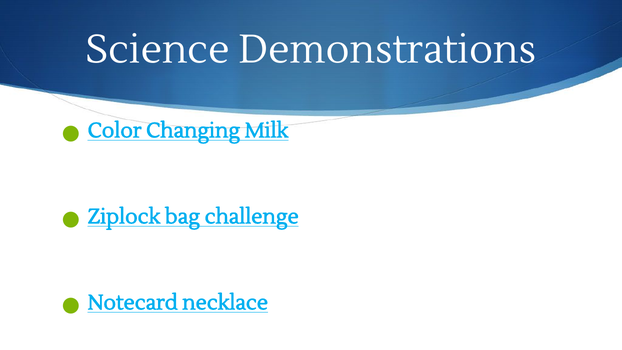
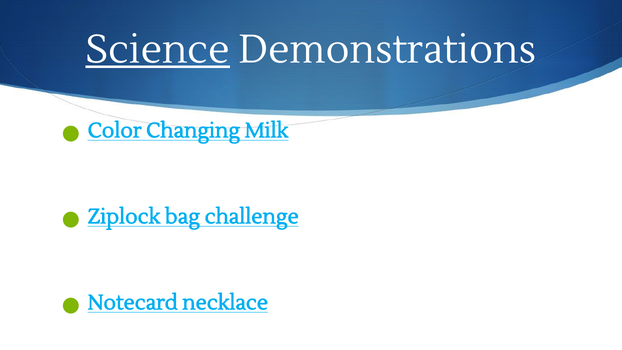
Science underline: none -> present
